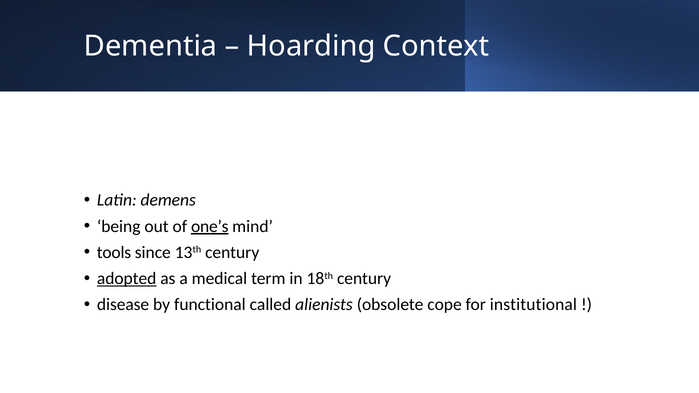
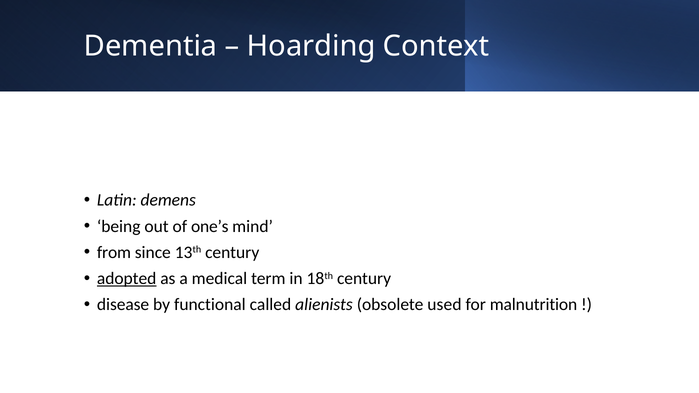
one’s underline: present -> none
tools: tools -> from
cope: cope -> used
institutional: institutional -> malnutrition
